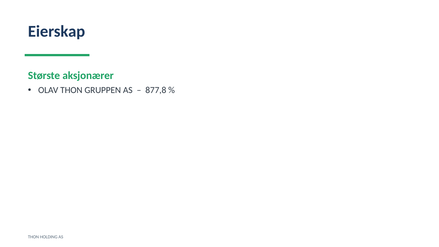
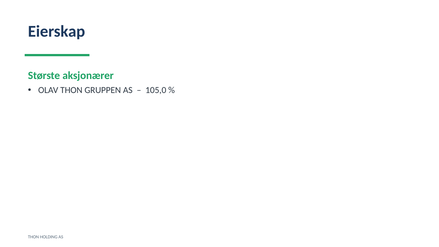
877,8: 877,8 -> 105,0
